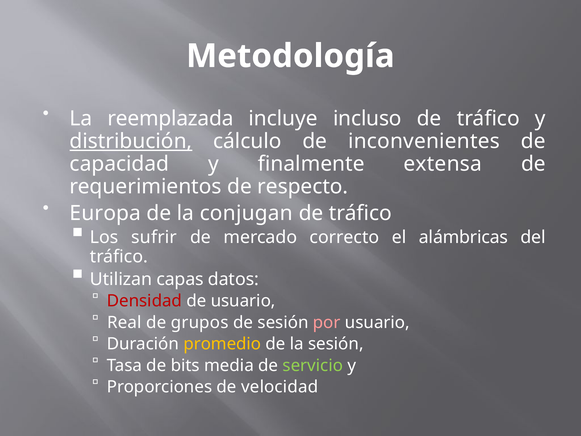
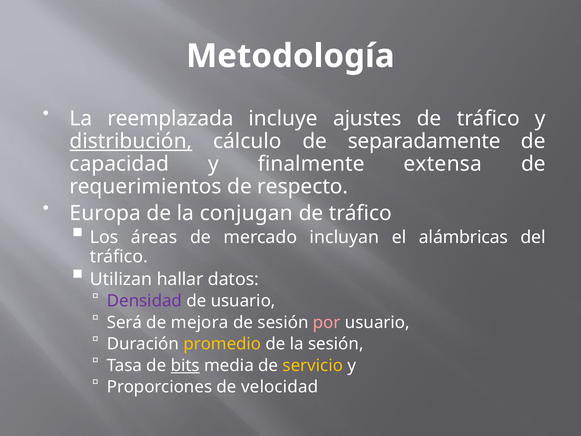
incluso: incluso -> ajustes
inconvenientes: inconvenientes -> separadamente
sufrir: sufrir -> áreas
correcto: correcto -> incluyan
capas: capas -> hallar
Densidad colour: red -> purple
Real: Real -> Será
grupos: grupos -> mejora
bits underline: none -> present
servicio colour: light green -> yellow
